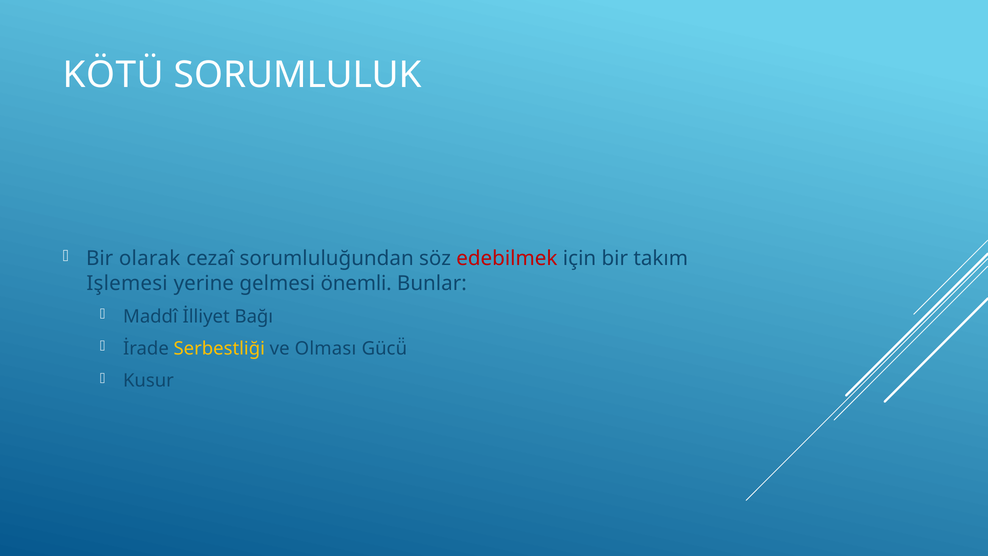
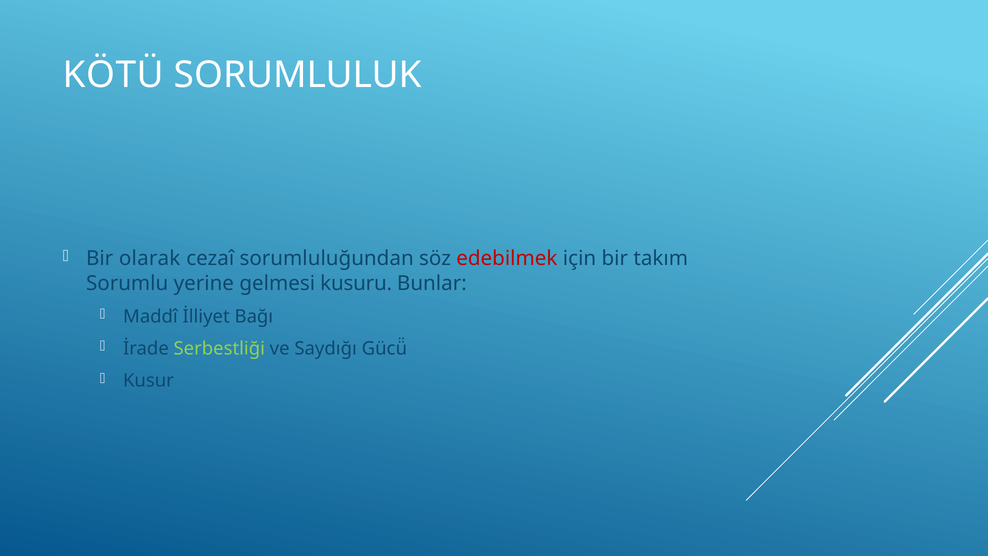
Işlemesi: Işlemesi -> Sorumlu
önemli: önemli -> kusuru
Serbestliği colour: yellow -> light green
Olması: Olması -> Saydığı
